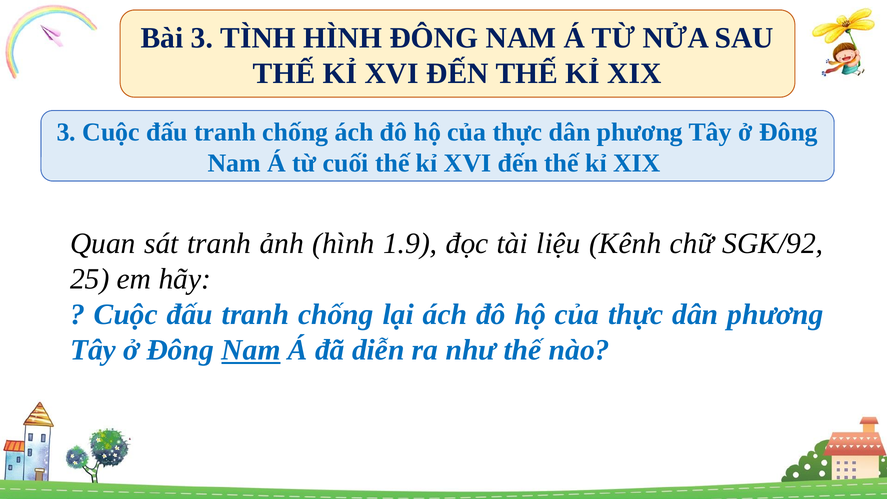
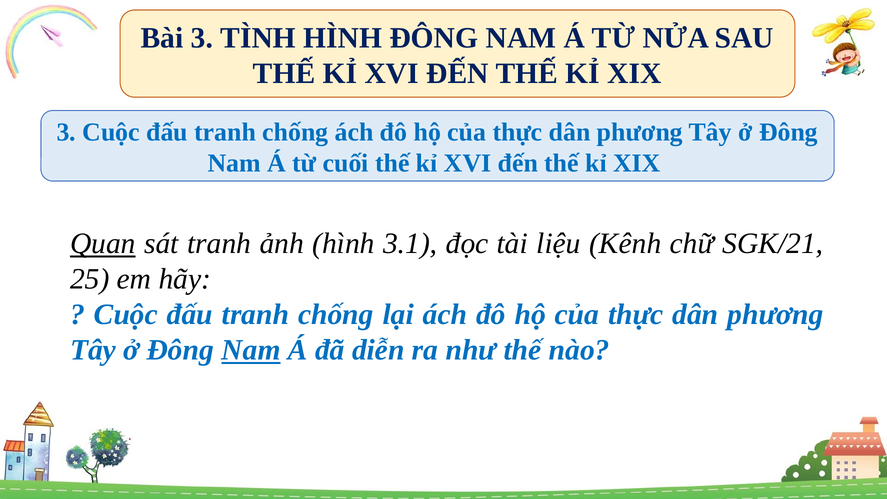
Quan underline: none -> present
1.9: 1.9 -> 3.1
SGK/92: SGK/92 -> SGK/21
